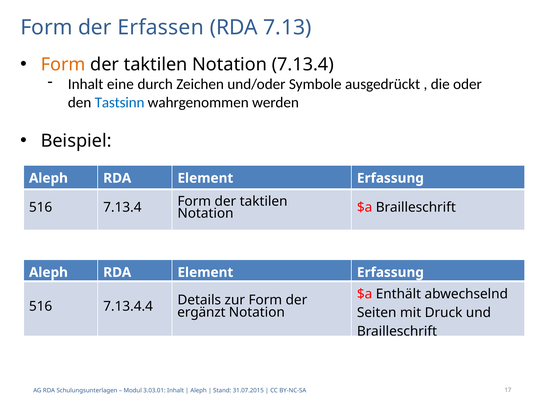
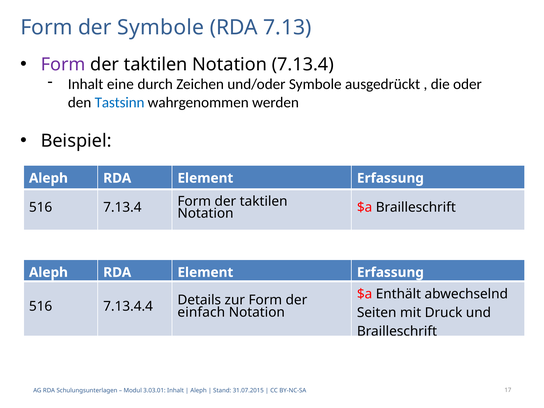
der Erfassen: Erfassen -> Symbole
Form at (63, 65) colour: orange -> purple
ergänzt: ergänzt -> einfach
